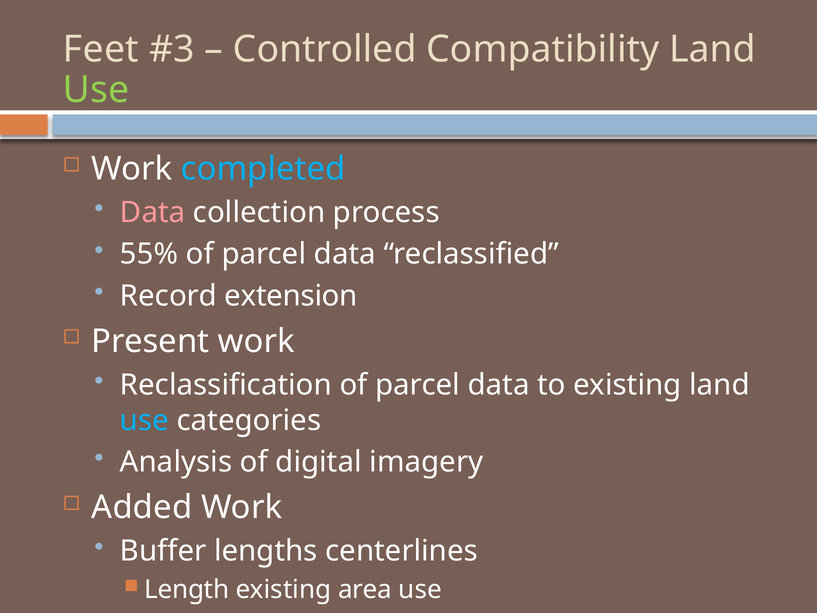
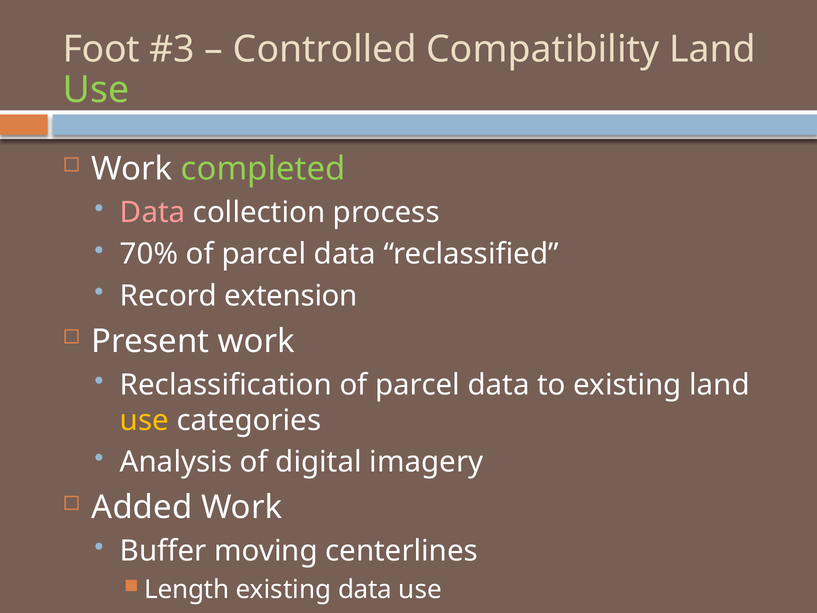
Feet: Feet -> Foot
completed colour: light blue -> light green
55%: 55% -> 70%
use at (144, 420) colour: light blue -> yellow
lengths: lengths -> moving
existing area: area -> data
